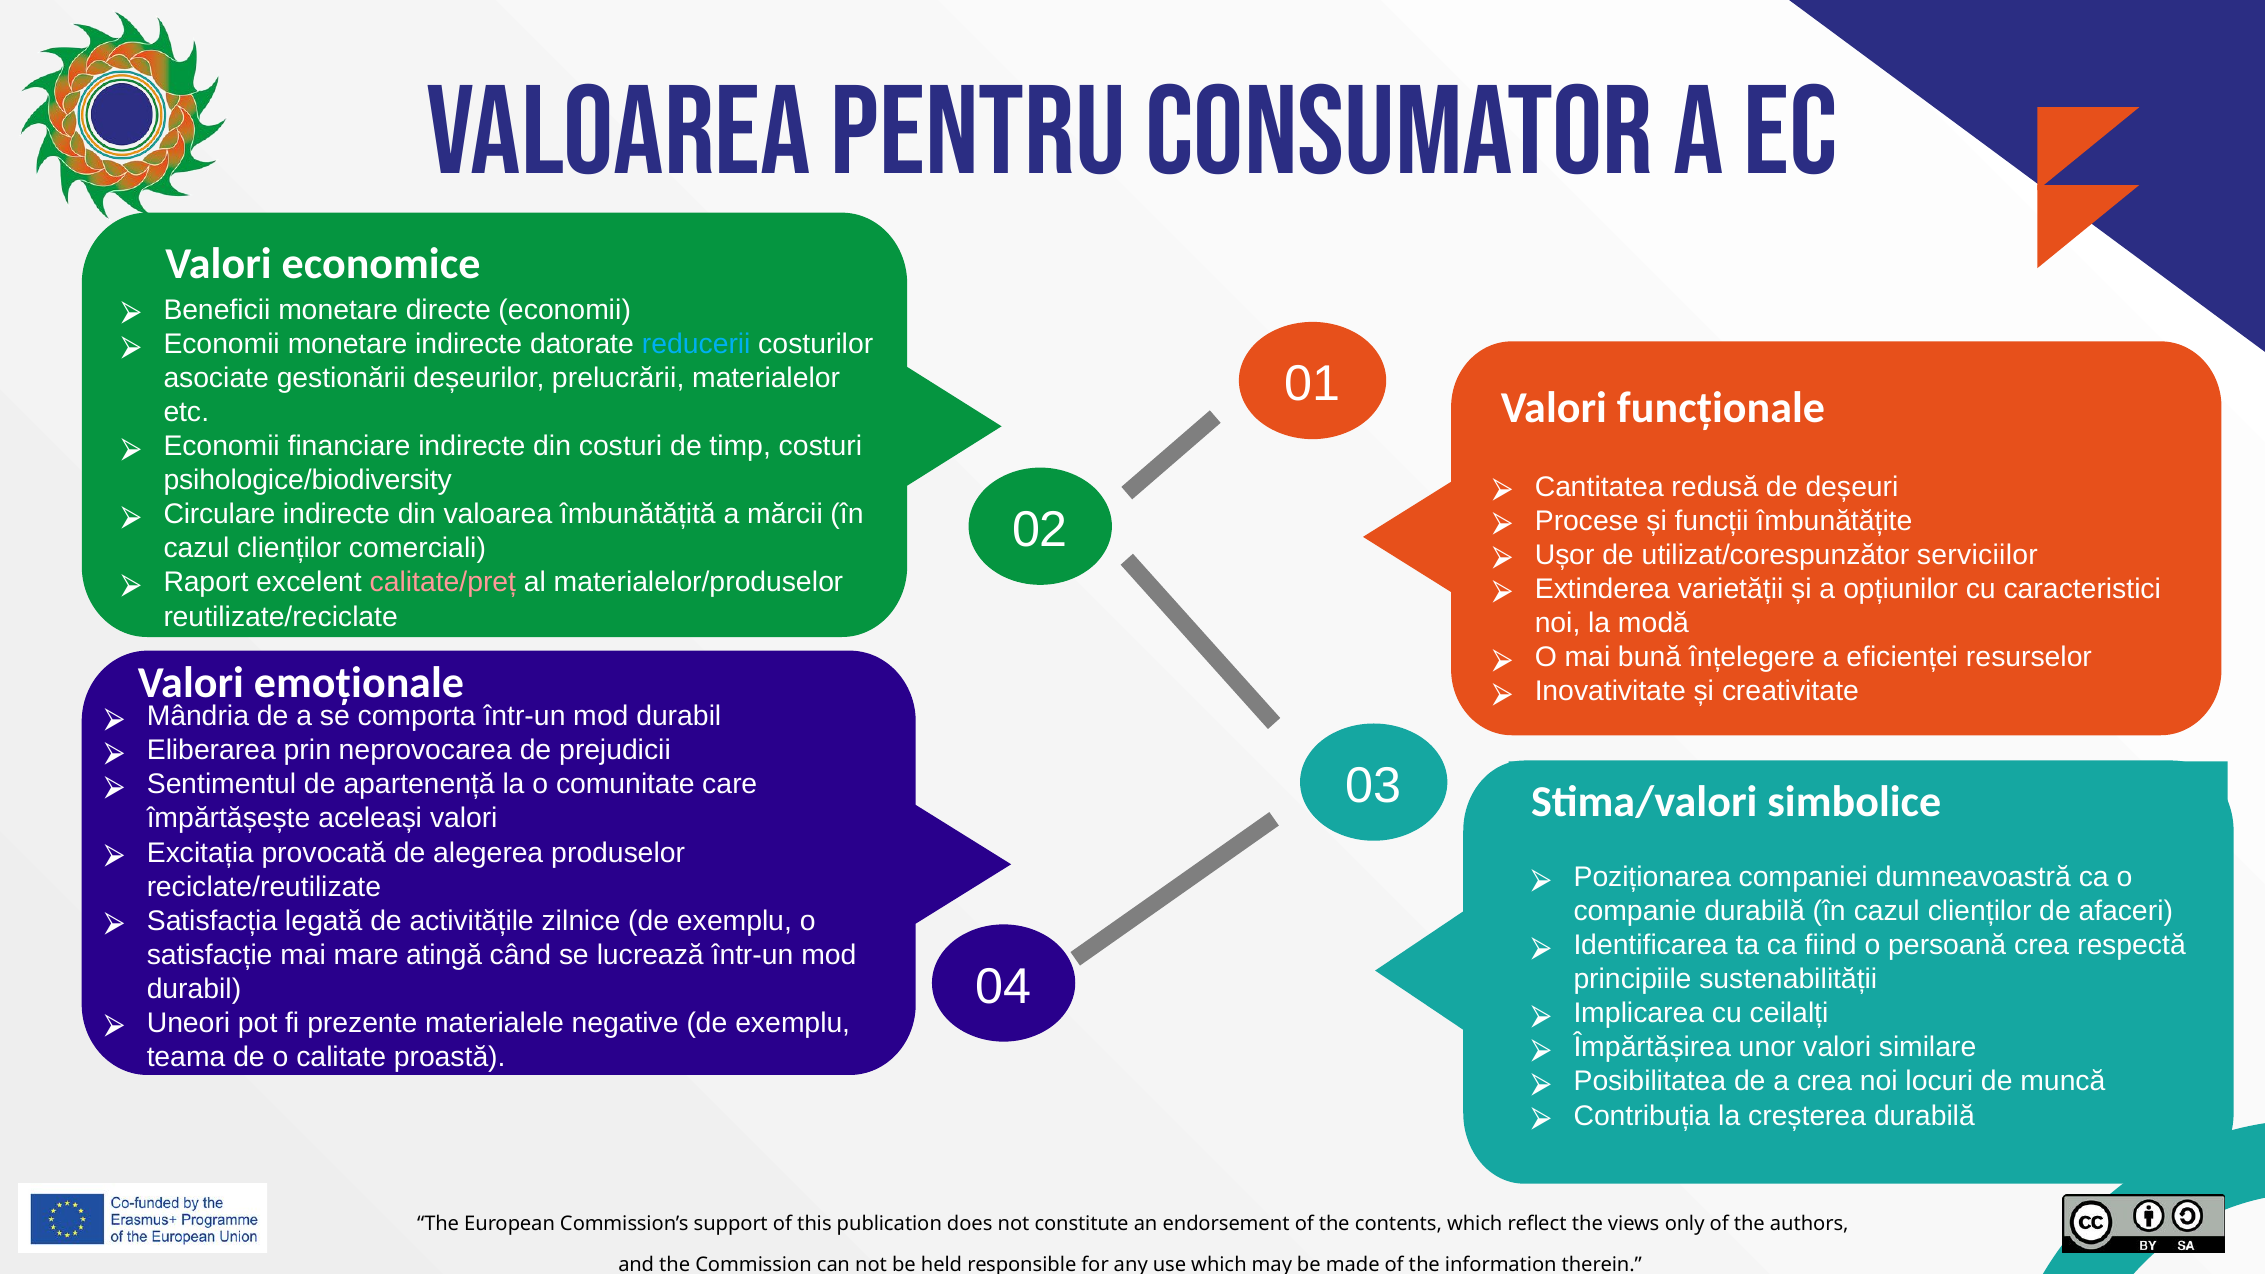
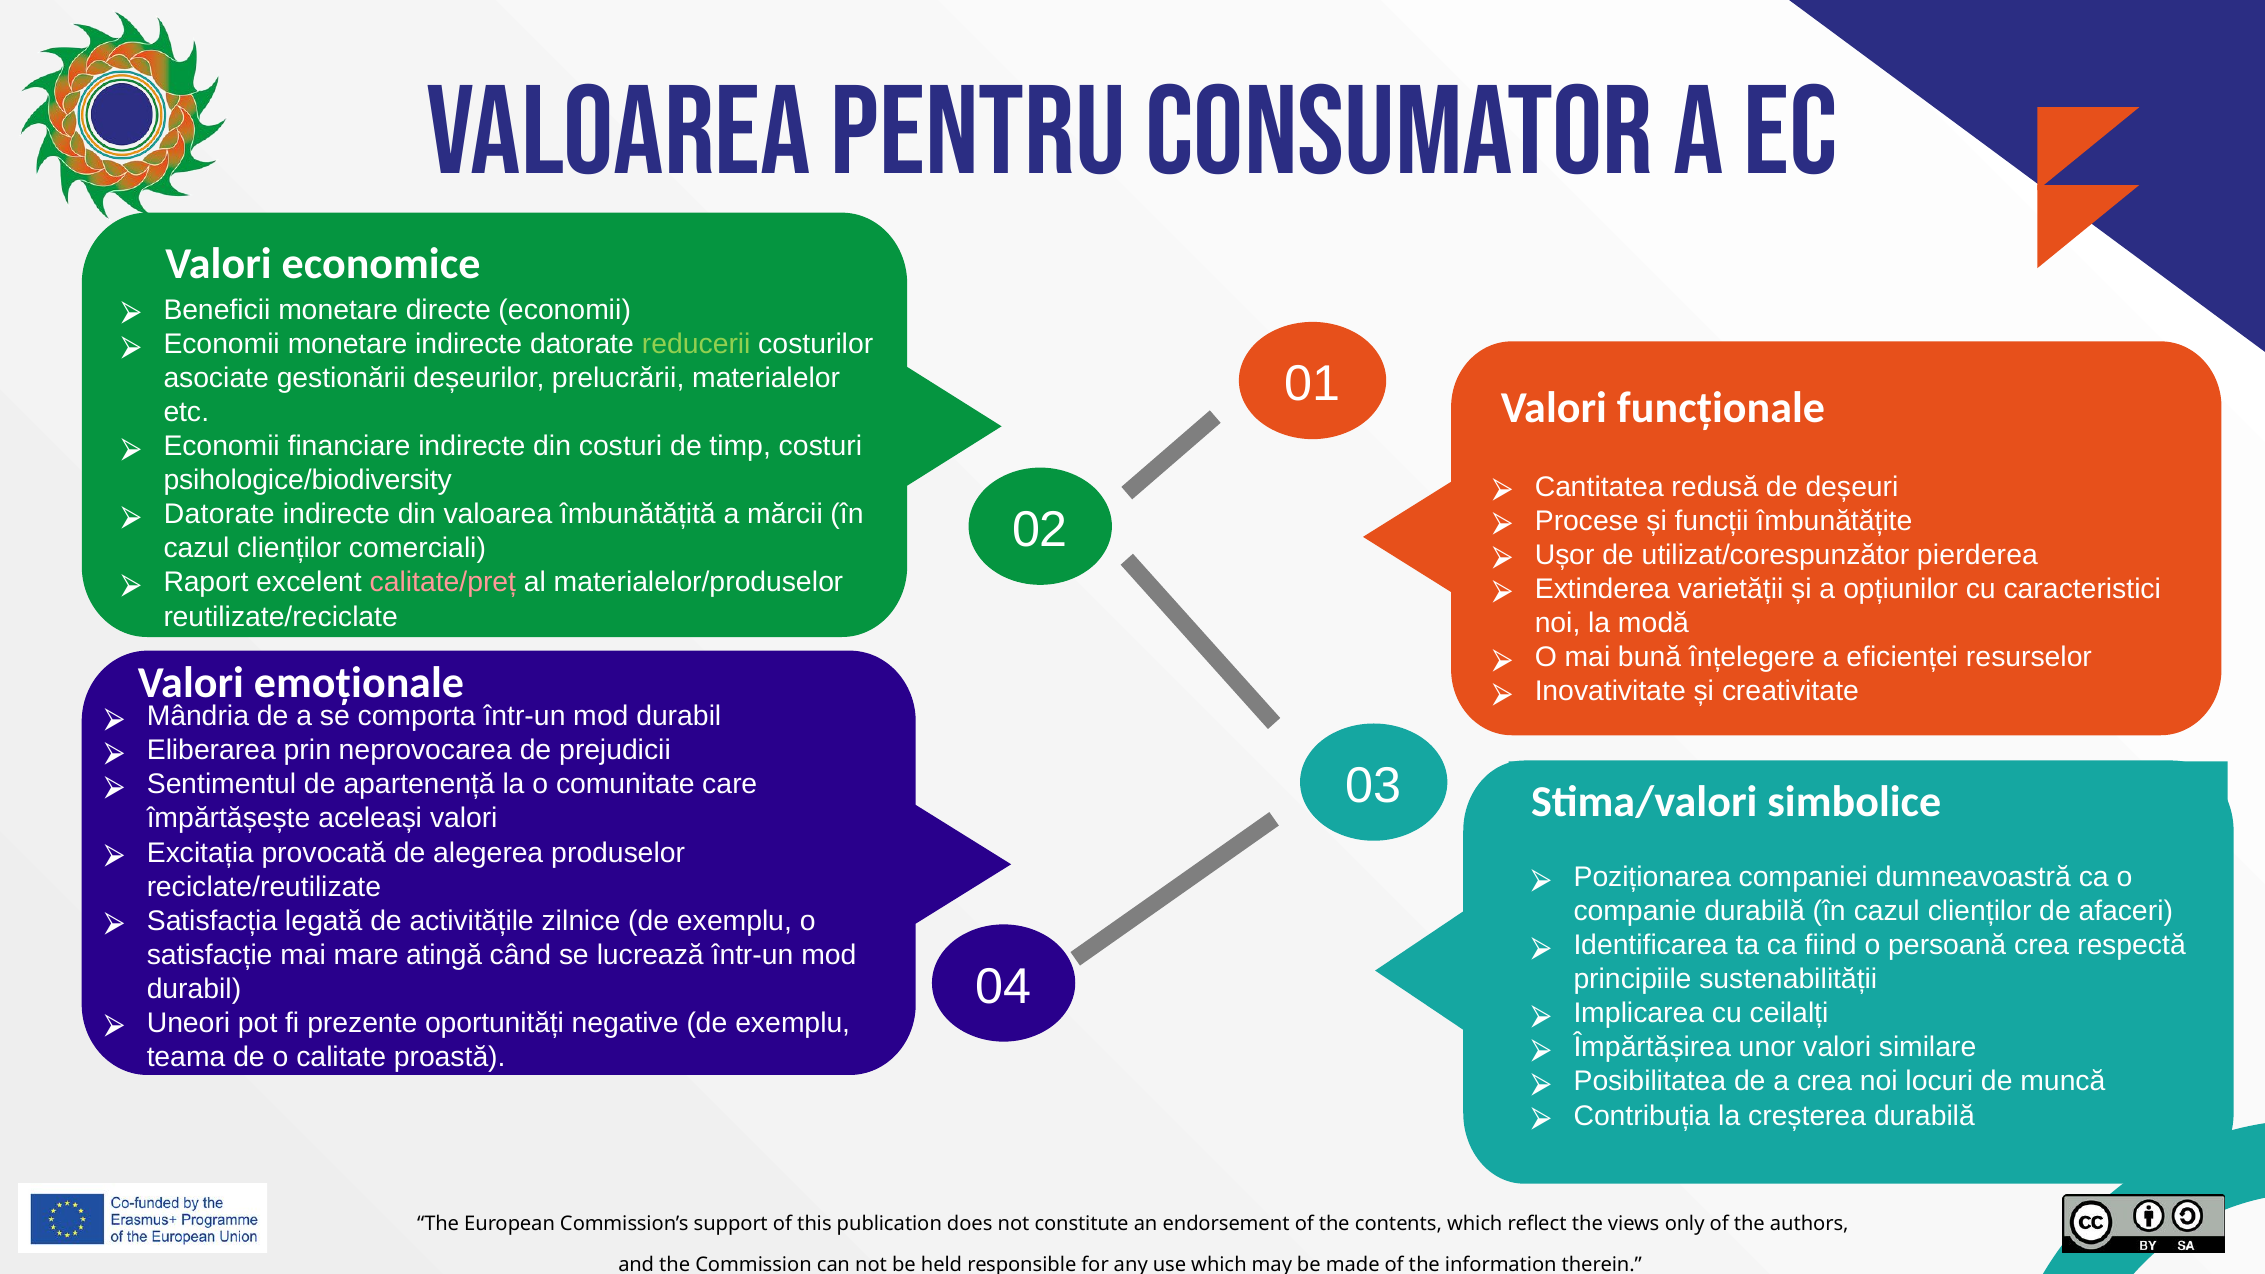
reducerii colour: light blue -> light green
Circulare at (219, 515): Circulare -> Datorate
serviciilor: serviciilor -> pierderea
materialele: materialele -> oportunități
